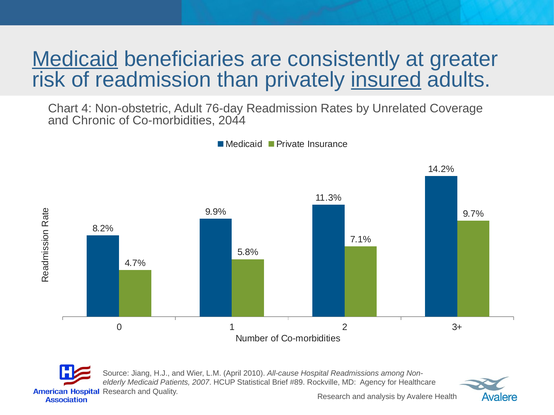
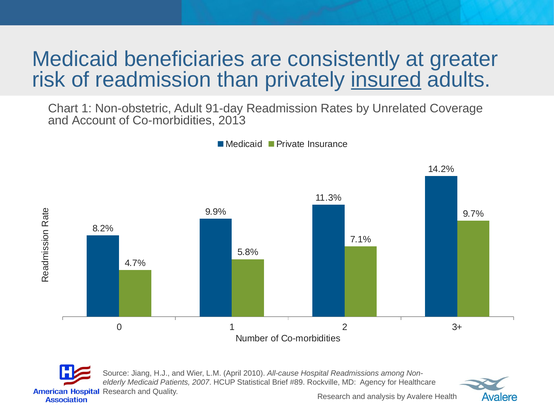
Medicaid at (75, 59) underline: present -> none
Chart 4: 4 -> 1
76-day: 76-day -> 91-day
Chronic: Chronic -> Account
2044: 2044 -> 2013
